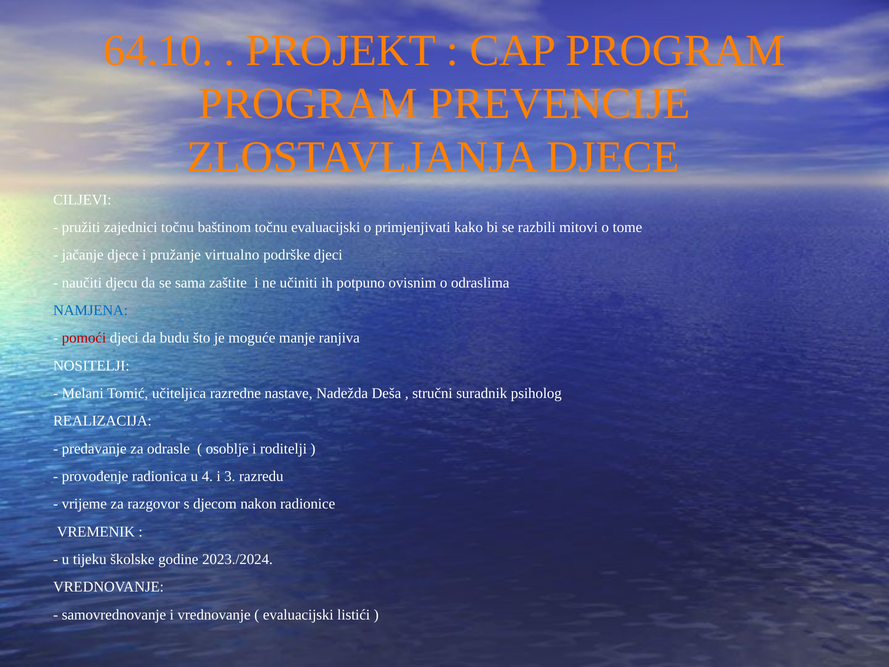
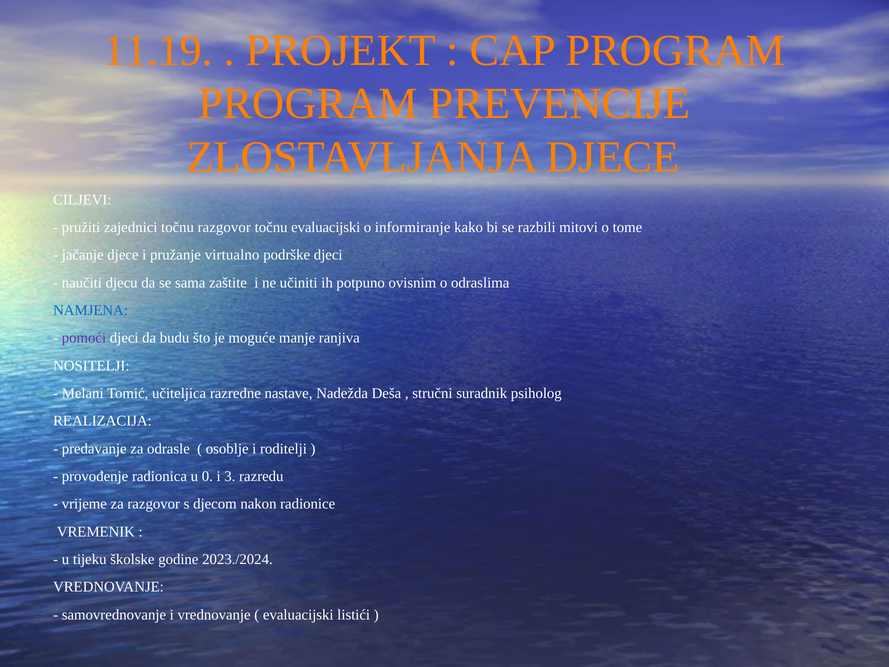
64.10: 64.10 -> 11.19
točnu baštinom: baštinom -> razgovor
primjenjivati: primjenjivati -> informiranje
pomoći colour: red -> purple
4: 4 -> 0
